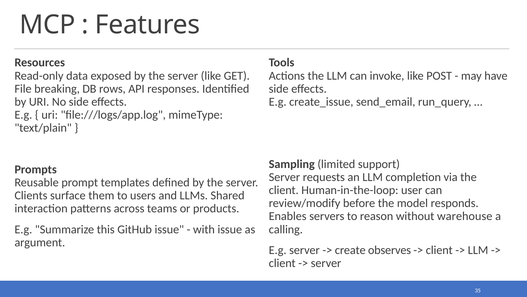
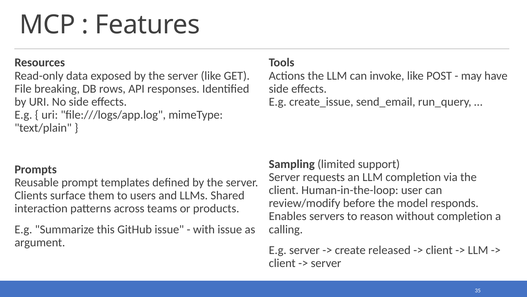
without warehouse: warehouse -> completion
observes: observes -> released
